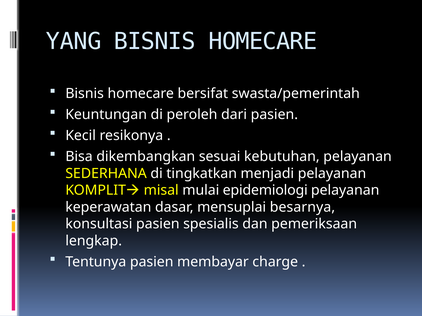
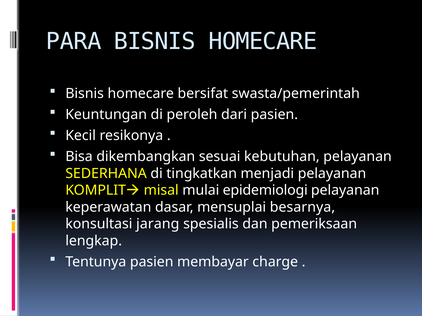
YANG: YANG -> PARA
konsultasi pasien: pasien -> jarang
